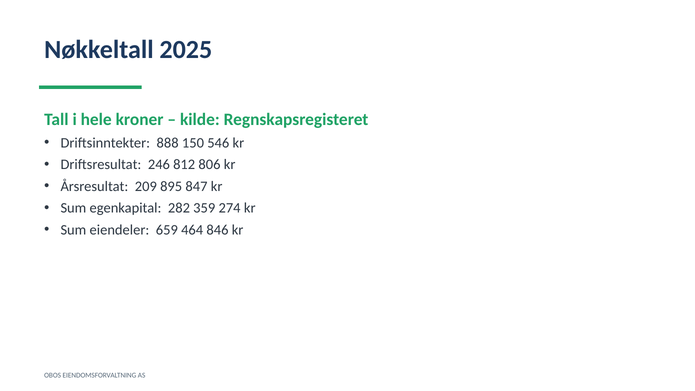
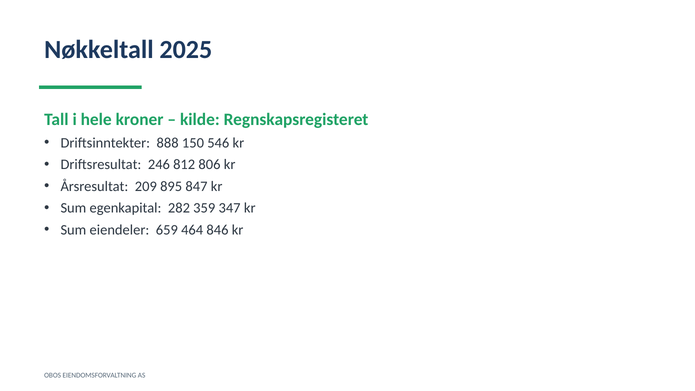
274: 274 -> 347
